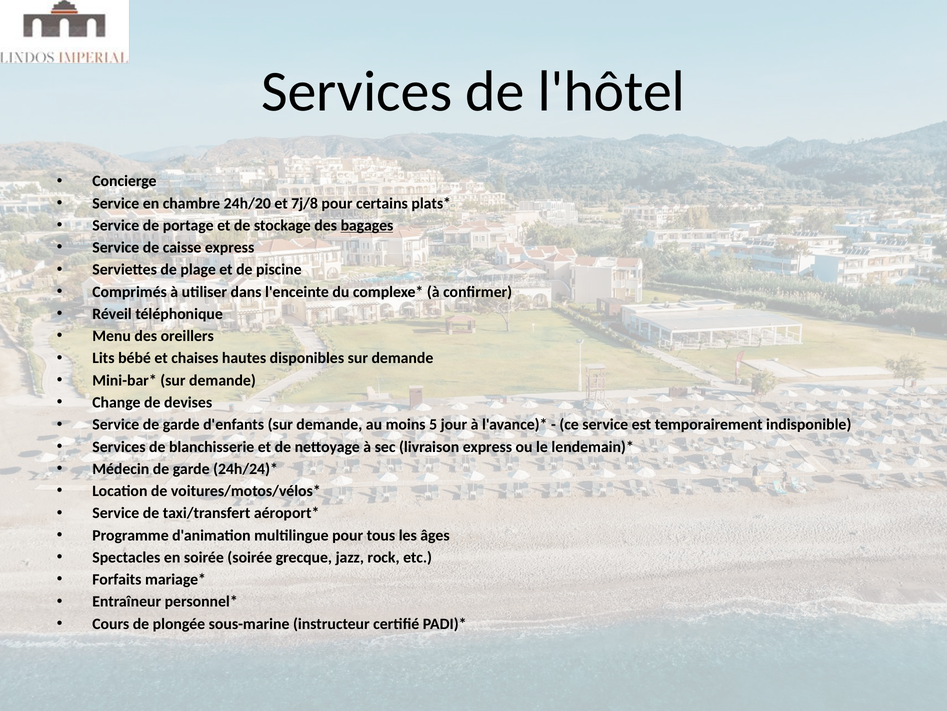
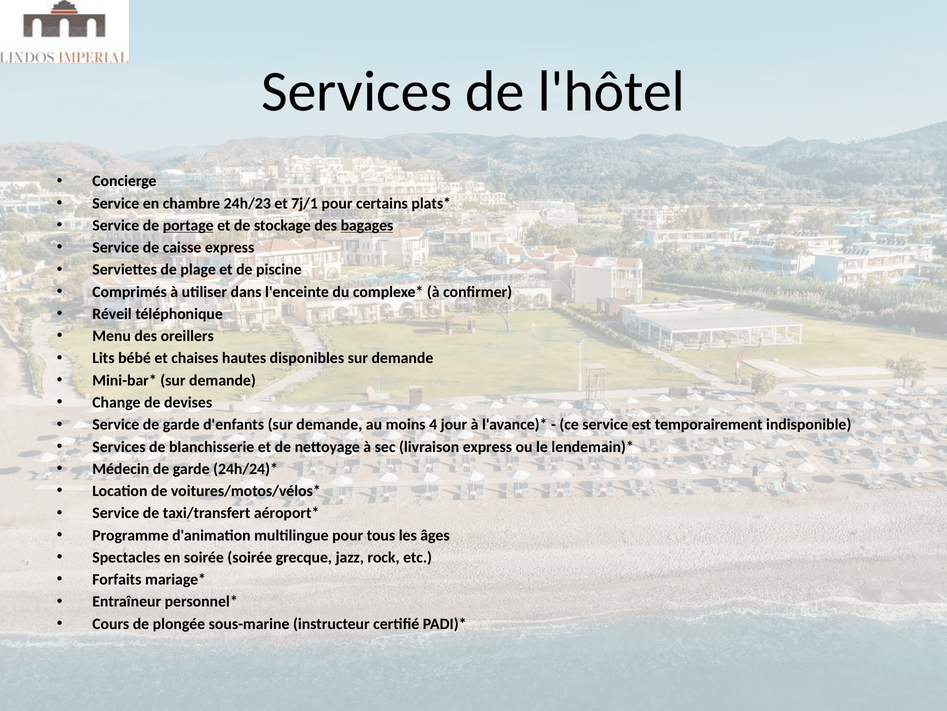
24h/20: 24h/20 -> 24h/23
7j/8: 7j/8 -> 7j/1
portage underline: none -> present
5: 5 -> 4
